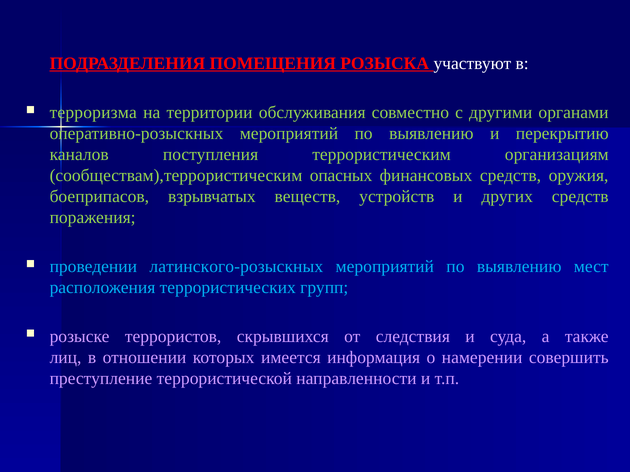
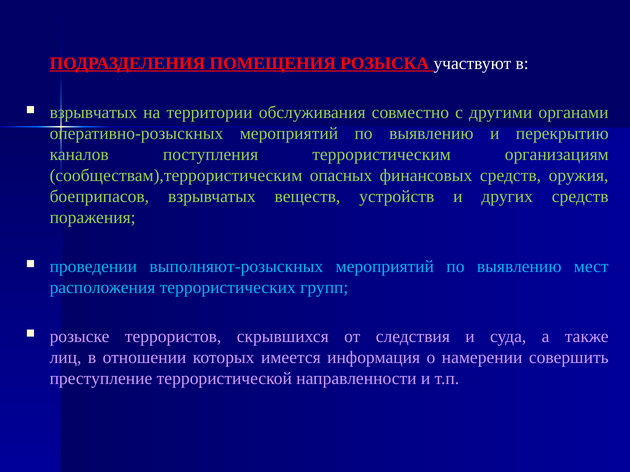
терроризма at (93, 113): терроризма -> взрывчатых
латинского-розыскных: латинского-розыскных -> выполняют-розыскных
